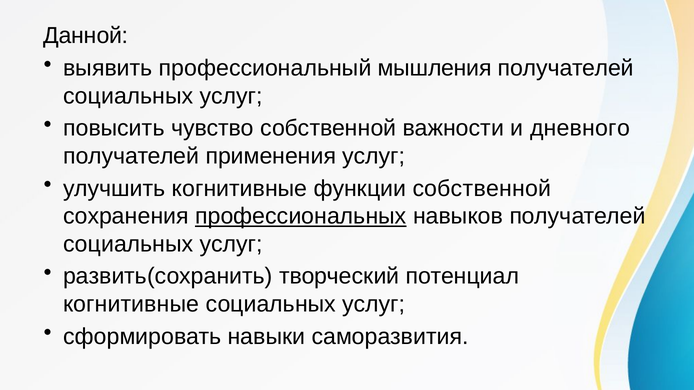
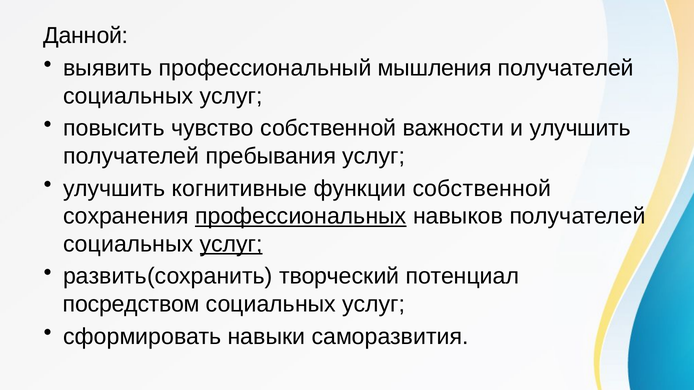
и дневного: дневного -> улучшить
применения: применения -> пребывания
услуг at (231, 244) underline: none -> present
когнитивные at (131, 304): когнитивные -> посредством
